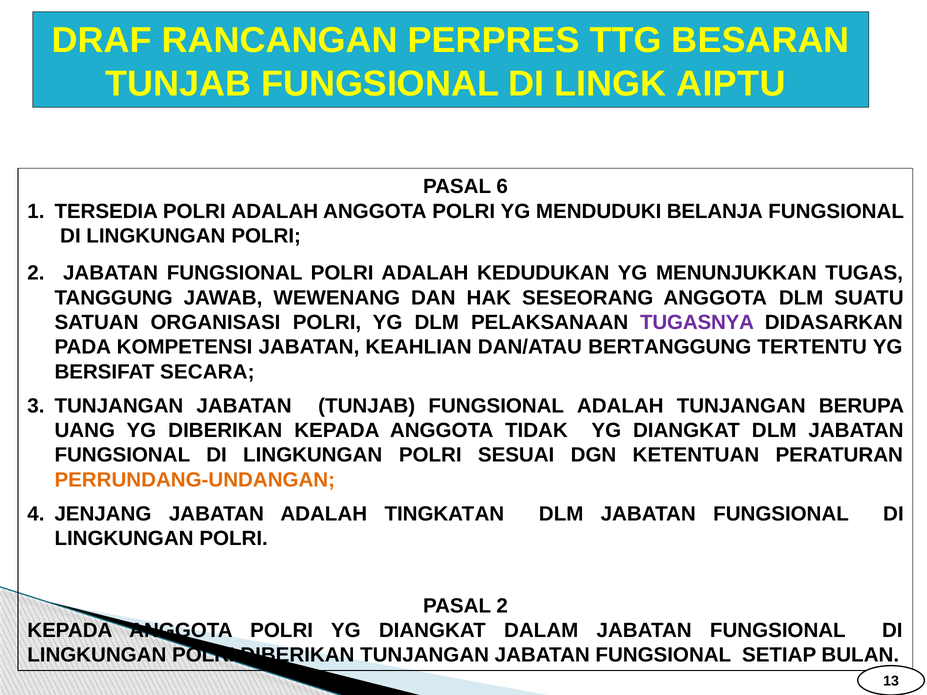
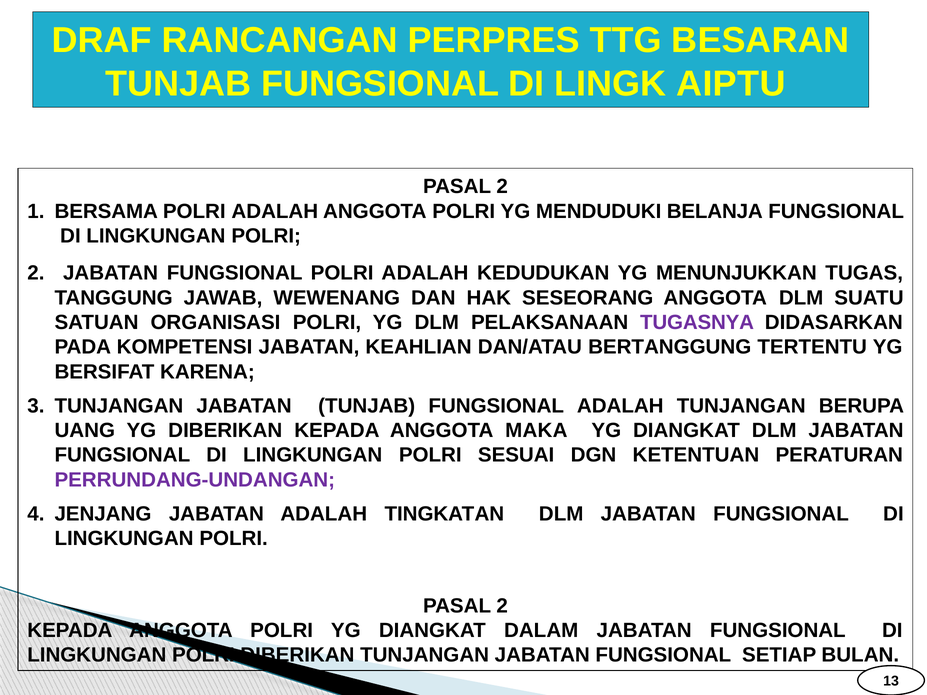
6 at (502, 187): 6 -> 2
TERSEDIA: TERSEDIA -> BERSAMA
SECARA: SECARA -> KARENA
TIDAK: TIDAK -> MAKA
PERRUNDANG-UNDANGAN colour: orange -> purple
